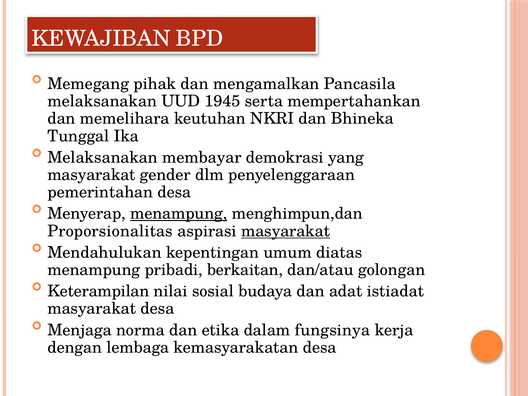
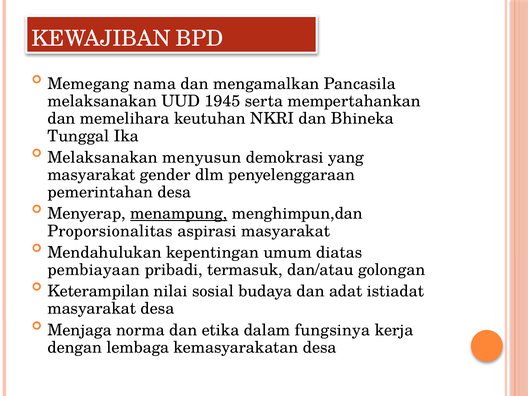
pihak: pihak -> nama
membayar: membayar -> menyusun
masyarakat at (286, 231) underline: present -> none
menampung at (94, 270): menampung -> pembiayaan
berkaitan: berkaitan -> termasuk
